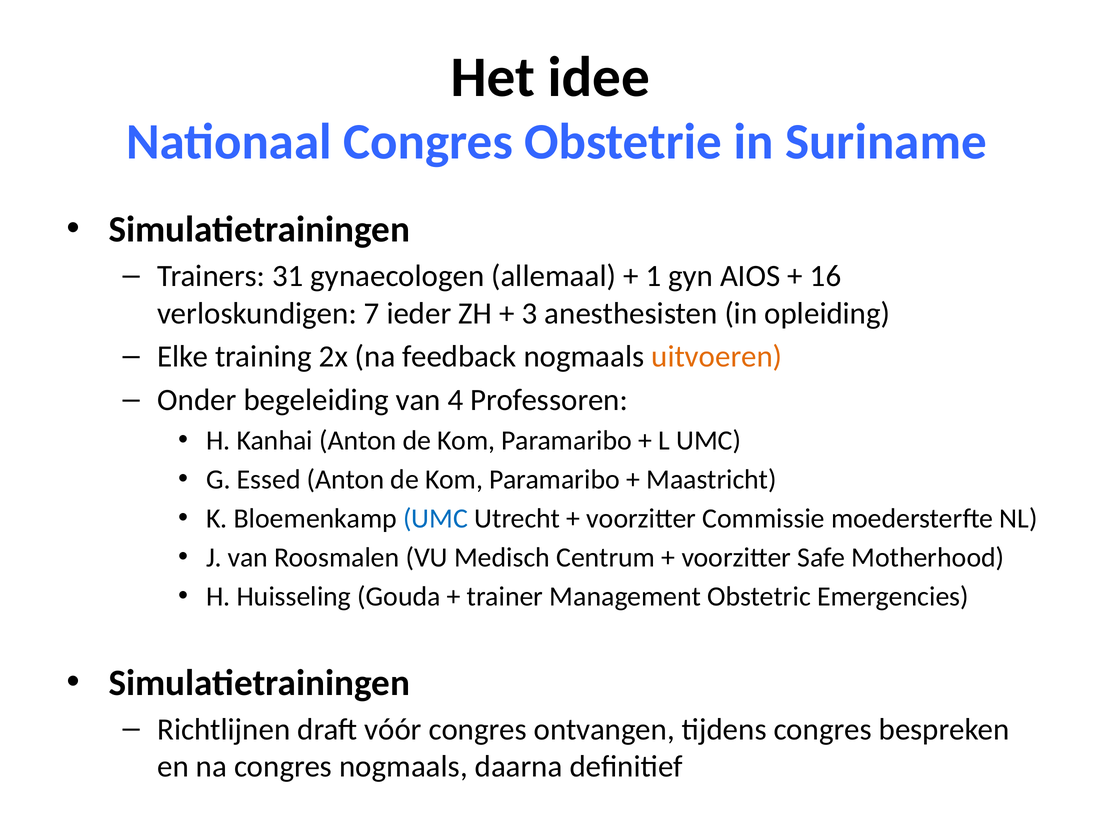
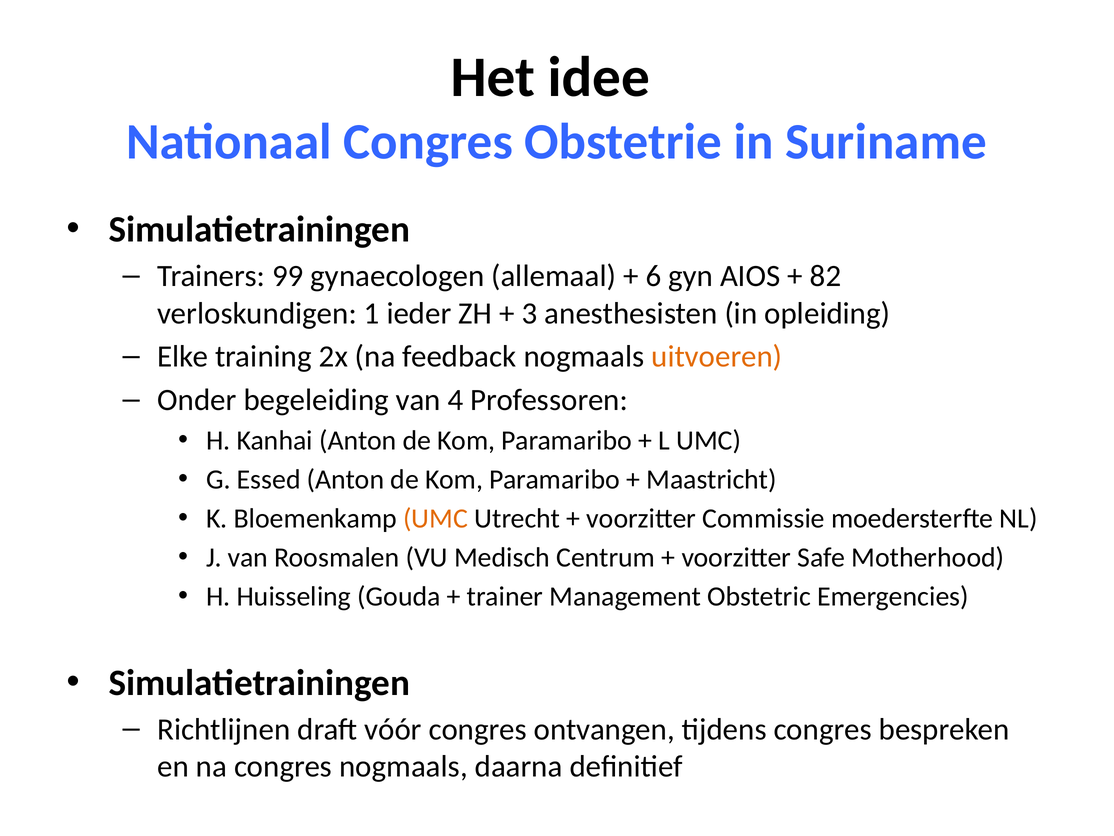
31: 31 -> 99
1: 1 -> 6
16: 16 -> 82
7: 7 -> 1
UMC at (436, 518) colour: blue -> orange
